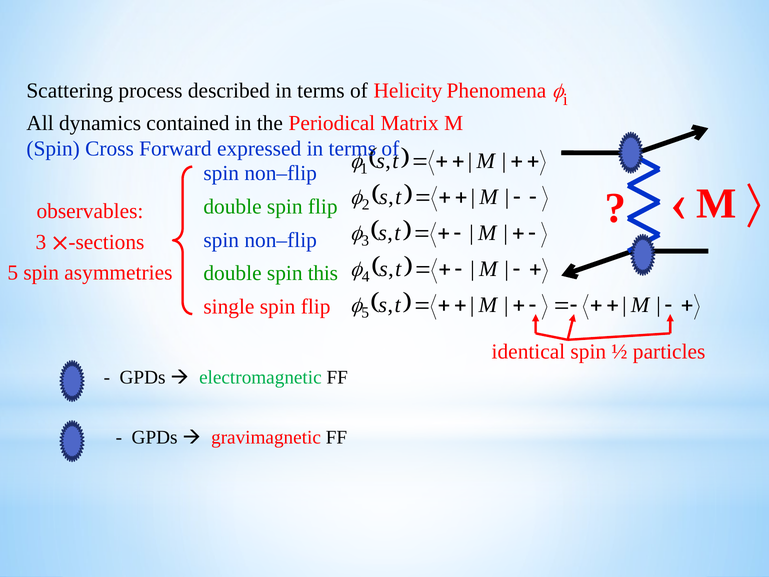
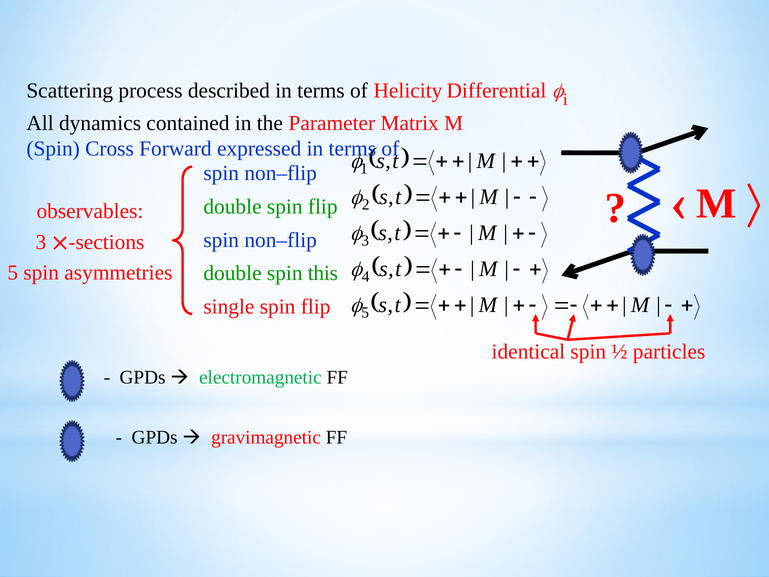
Phenomena: Phenomena -> Differential
Periodical: Periodical -> Parameter
